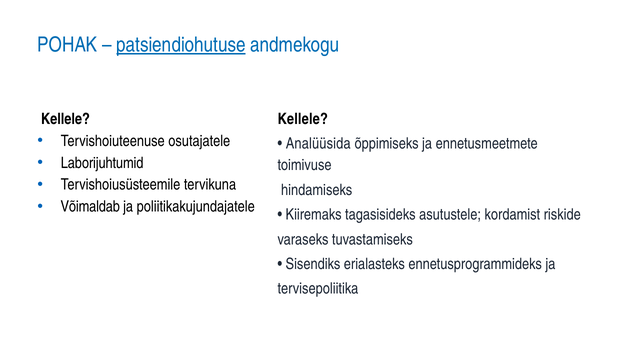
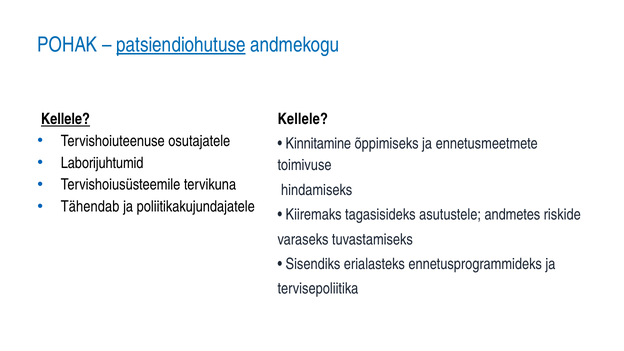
Kellele at (65, 119) underline: none -> present
Analüüsida: Analüüsida -> Kinnitamine
Võimaldab: Võimaldab -> Tähendab
kordamist: kordamist -> andmetes
